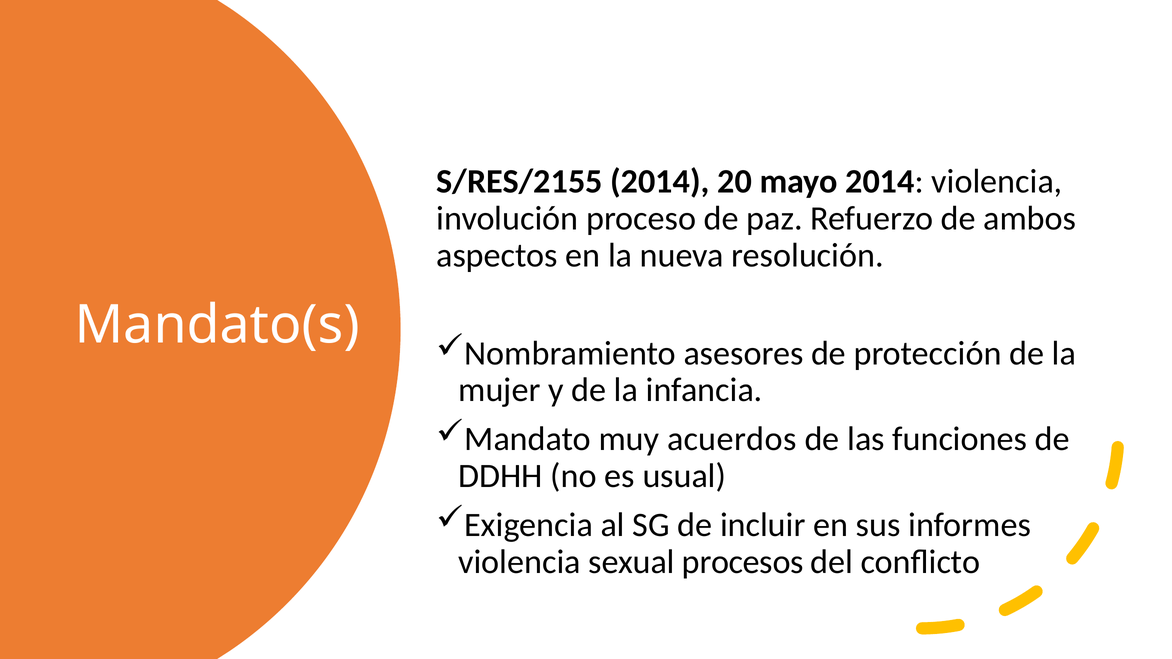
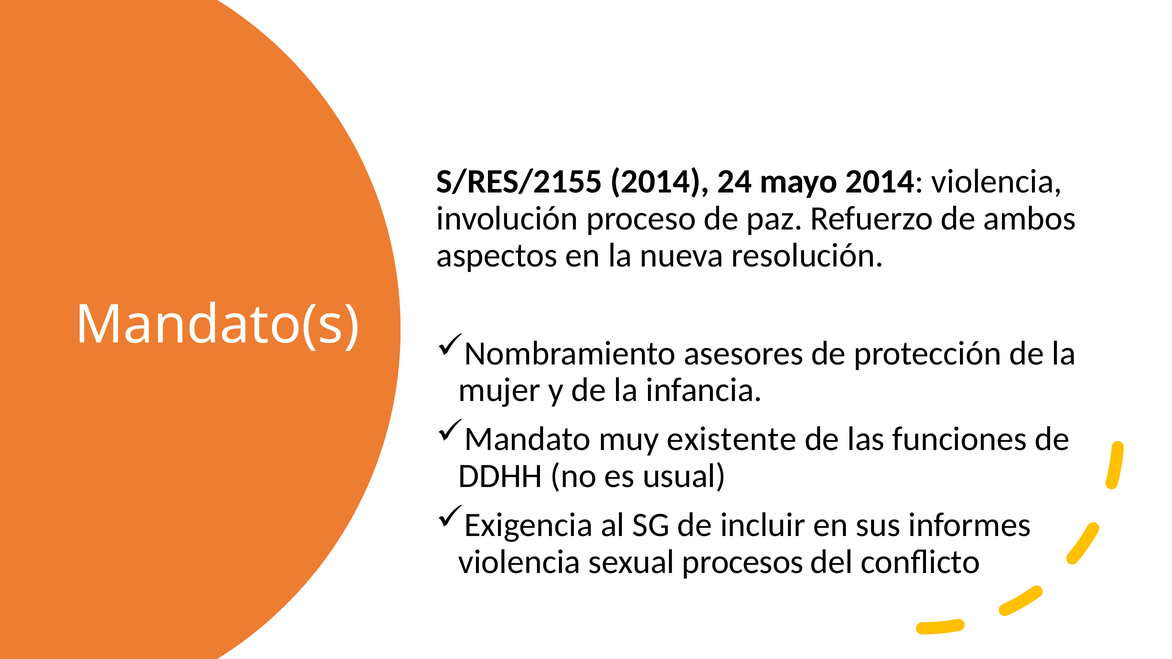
20: 20 -> 24
acuerdos: acuerdos -> existente
